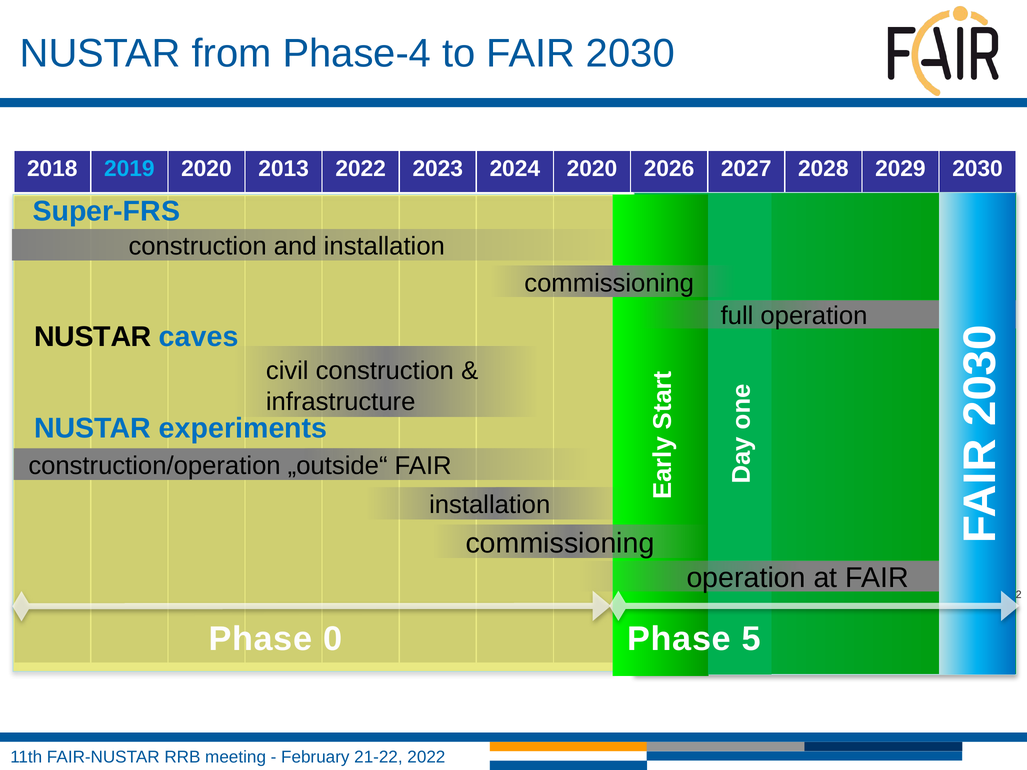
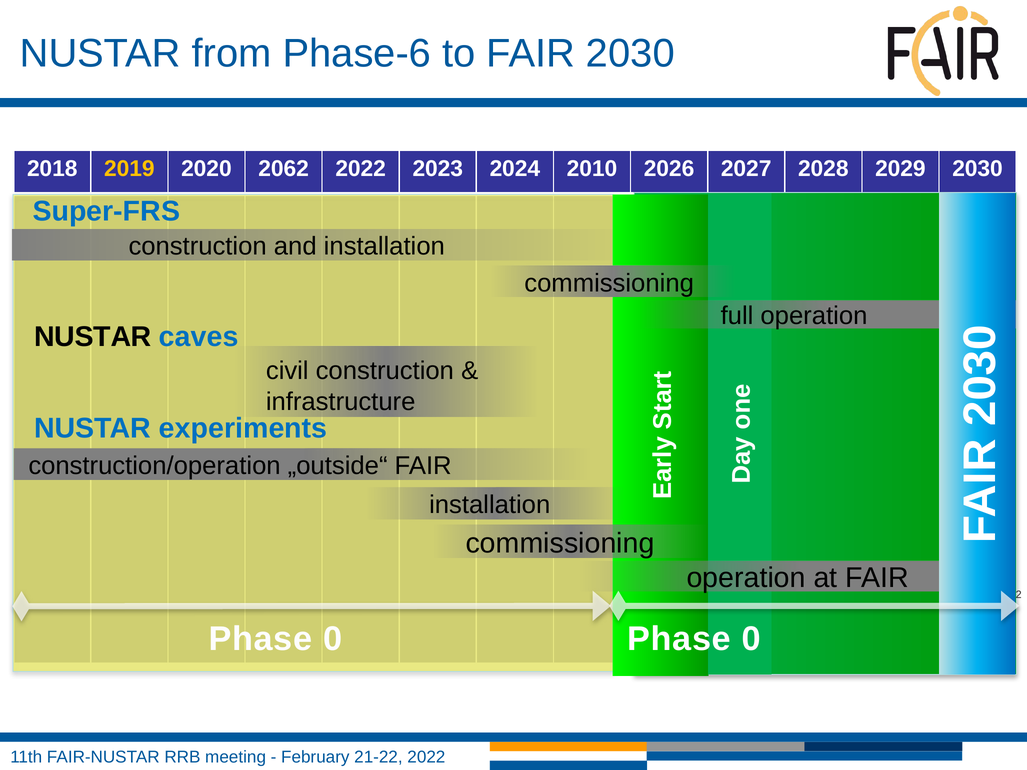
Phase-4: Phase-4 -> Phase-6
2019 colour: light blue -> yellow
2013: 2013 -> 2062
2024 2020: 2020 -> 2010
0 Phase 5: 5 -> 0
